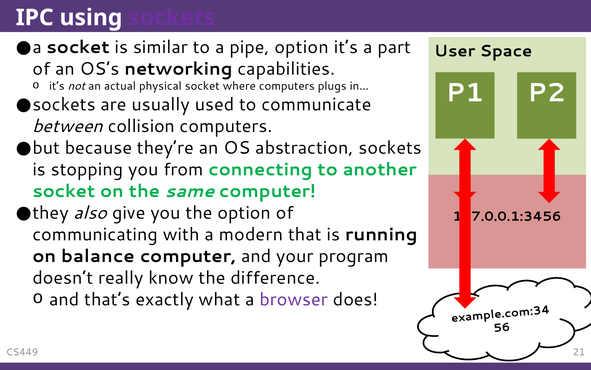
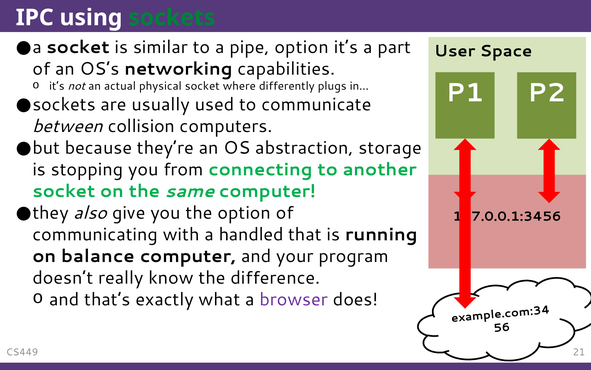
sockets at (172, 18) colour: purple -> green
where computers: computers -> differently
abstraction sockets: sockets -> storage
modern: modern -> handled
